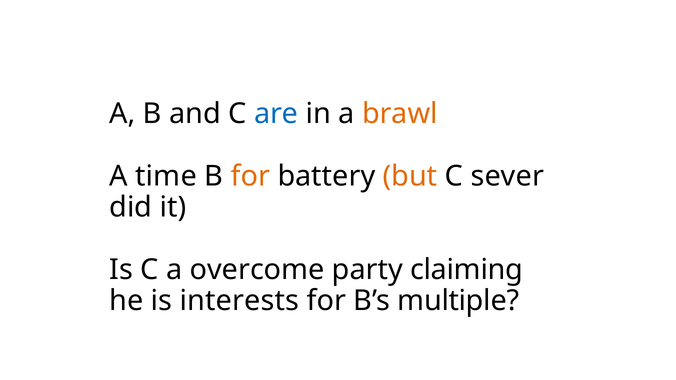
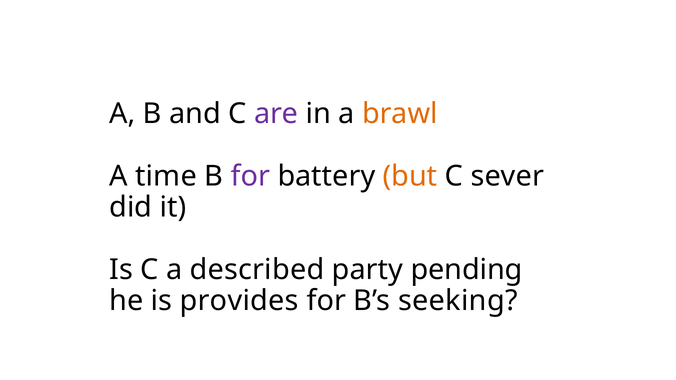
are colour: blue -> purple
for at (250, 176) colour: orange -> purple
overcome: overcome -> described
claiming: claiming -> pending
interests: interests -> provides
multiple: multiple -> seeking
